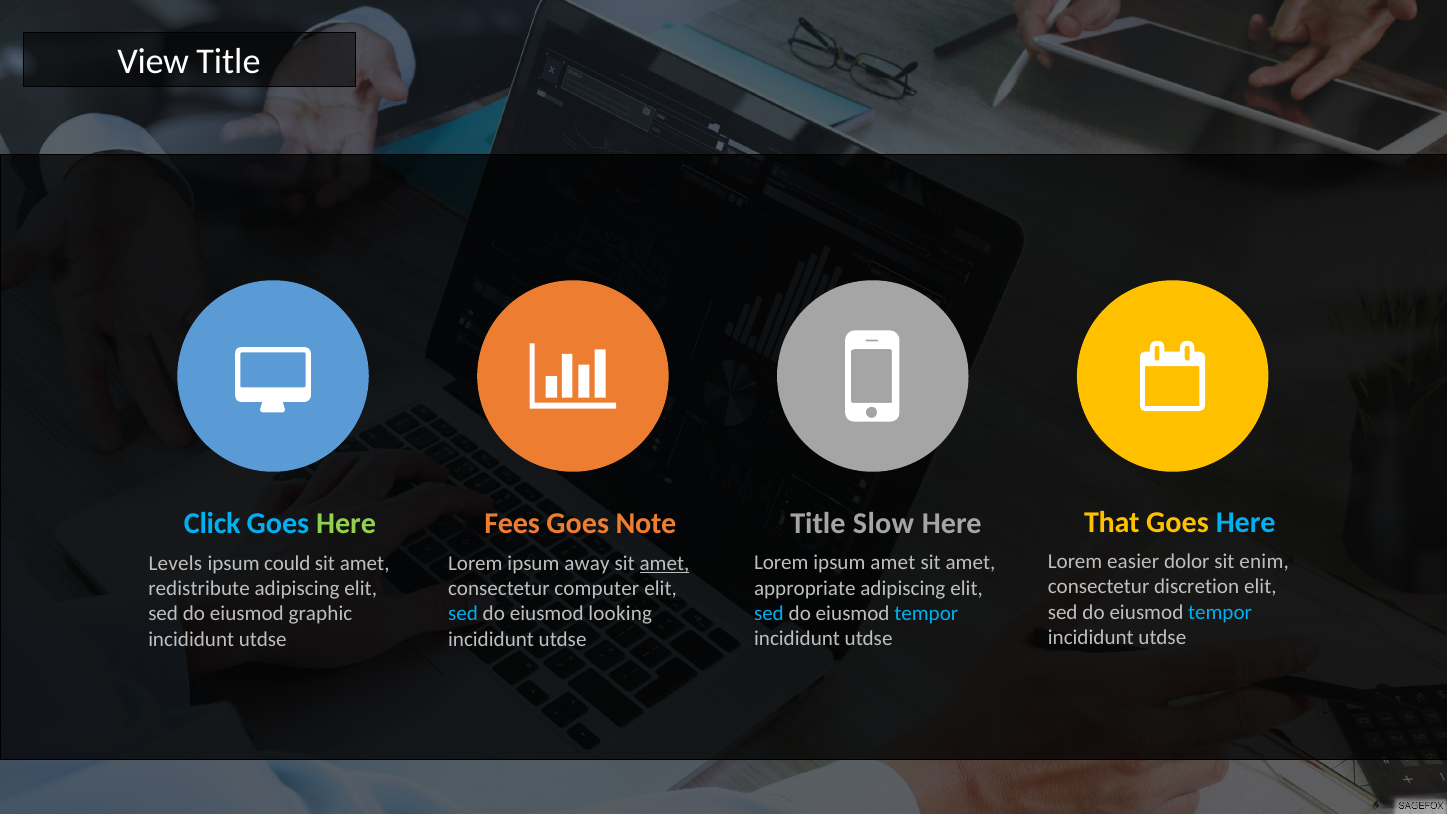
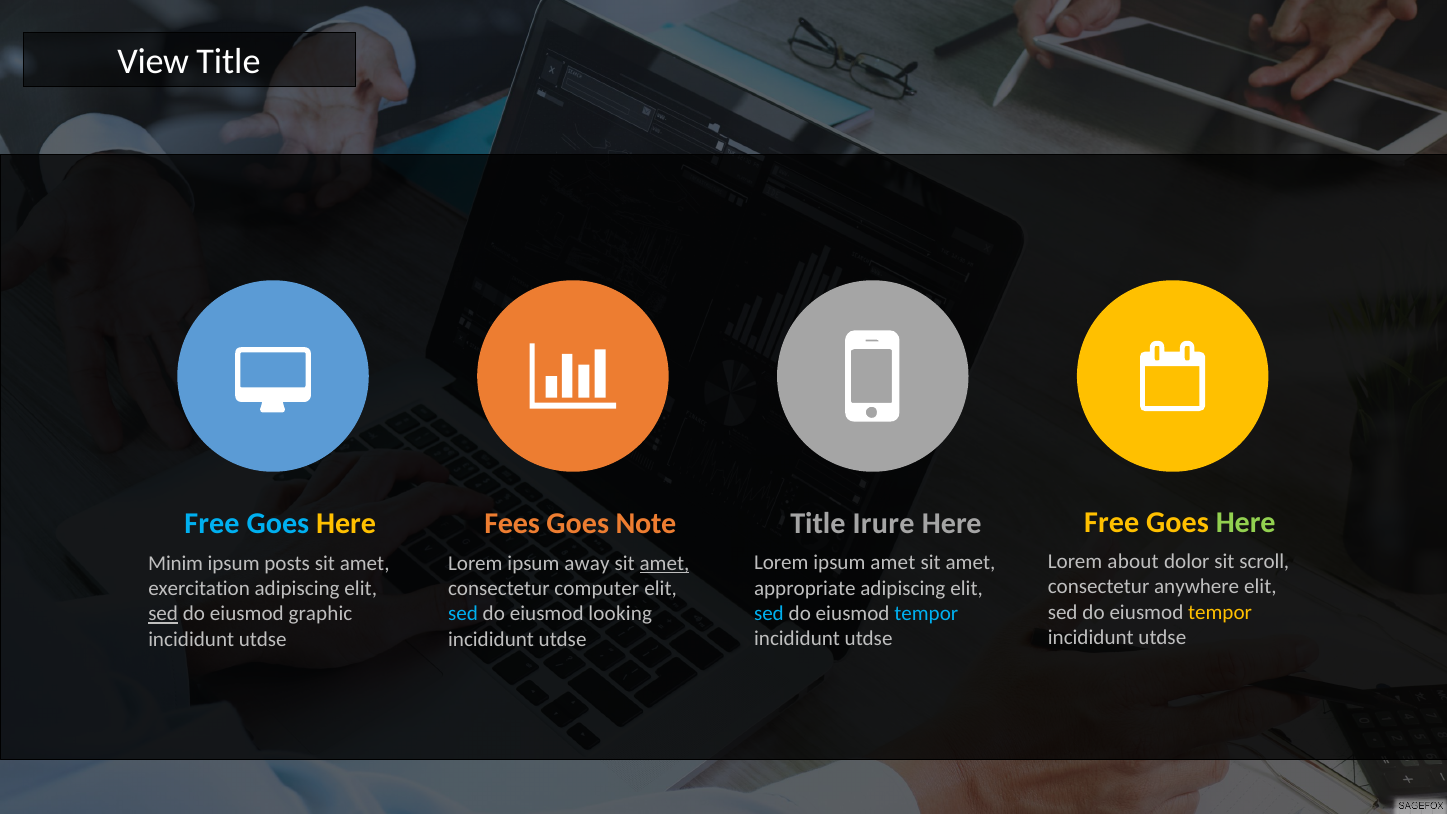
That at (1112, 522): That -> Free
Here at (1246, 522) colour: light blue -> light green
Slow: Slow -> Irure
Click at (212, 524): Click -> Free
Here at (346, 524) colour: light green -> yellow
easier: easier -> about
enim: enim -> scroll
Levels: Levels -> Minim
could: could -> posts
discretion: discretion -> anywhere
redistribute: redistribute -> exercitation
tempor at (1220, 612) colour: light blue -> yellow
sed at (163, 614) underline: none -> present
